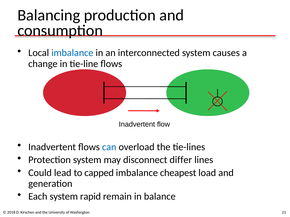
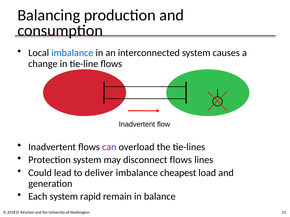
can colour: blue -> purple
disconnect differ: differ -> flows
capped: capped -> deliver
